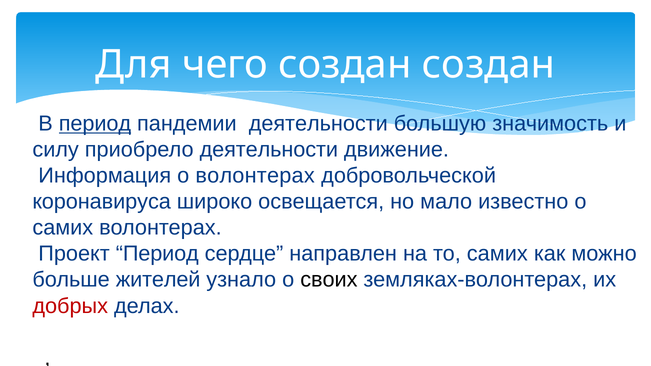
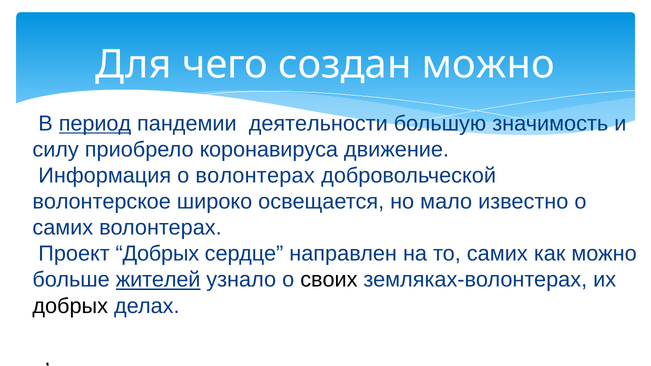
создан создан: создан -> можно
приобрело деятельности: деятельности -> коронавируса
коронавируса: коронавируса -> волонтерское
Проект Период: Период -> Добрых
жителей underline: none -> present
добрых at (70, 306) colour: red -> black
